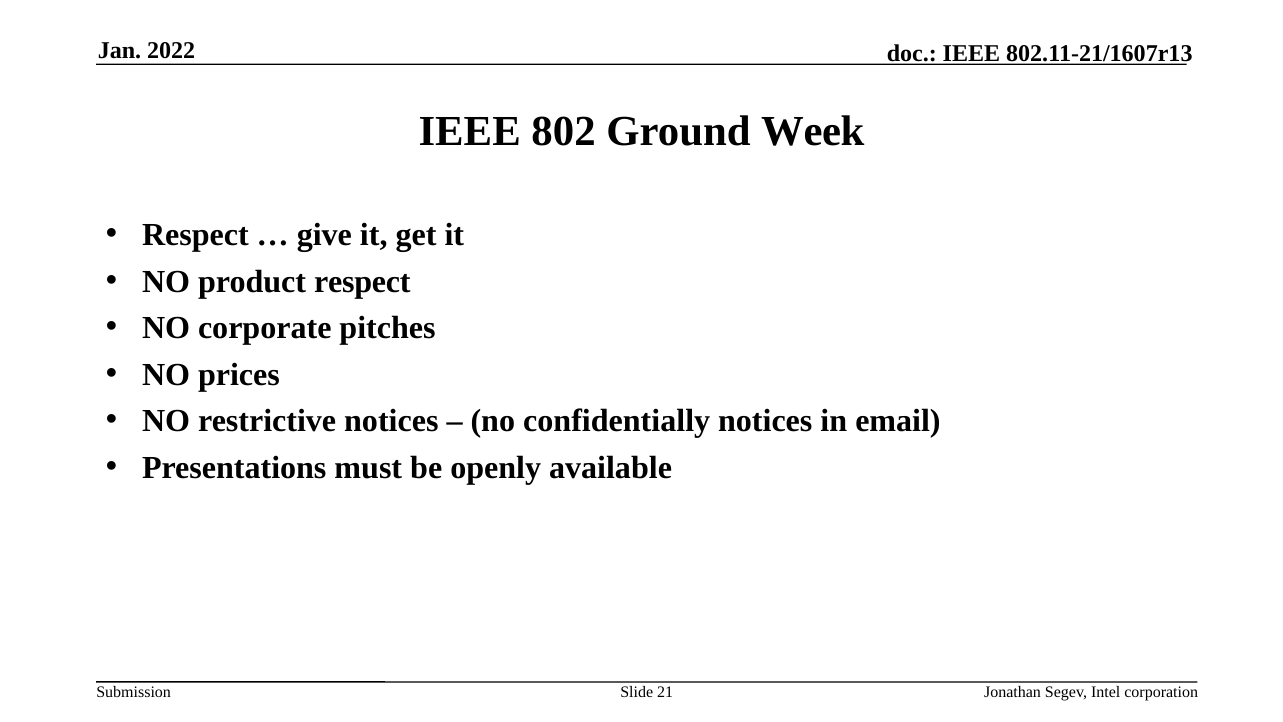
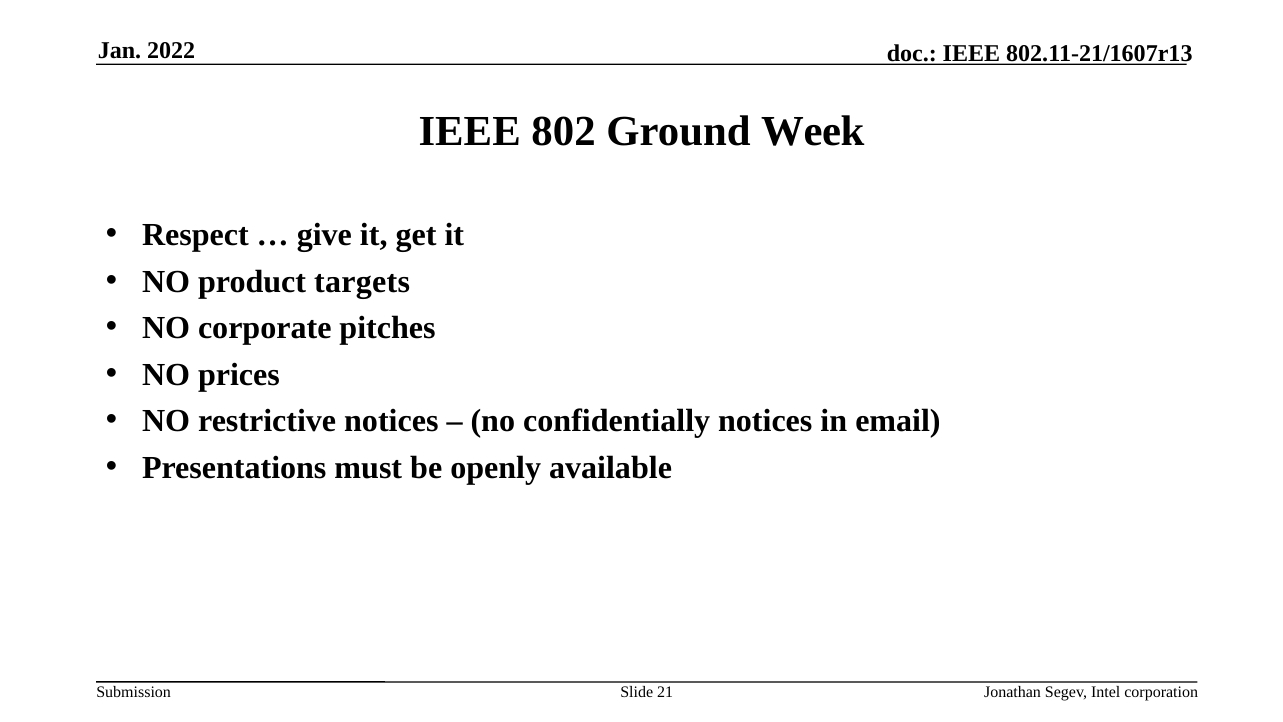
product respect: respect -> targets
